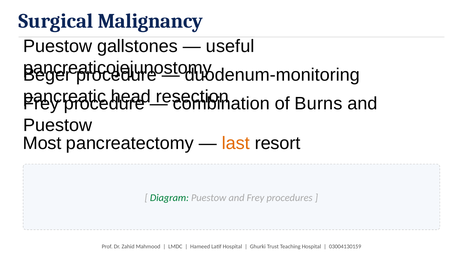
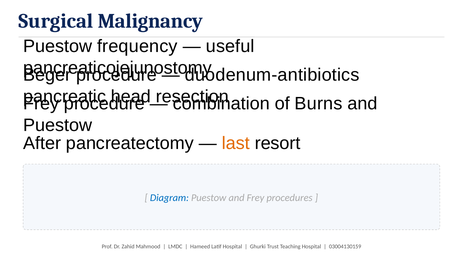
gallstones: gallstones -> frequency
duodenum-monitoring: duodenum-monitoring -> duodenum-antibiotics
Most: Most -> After
Diagram colour: green -> blue
